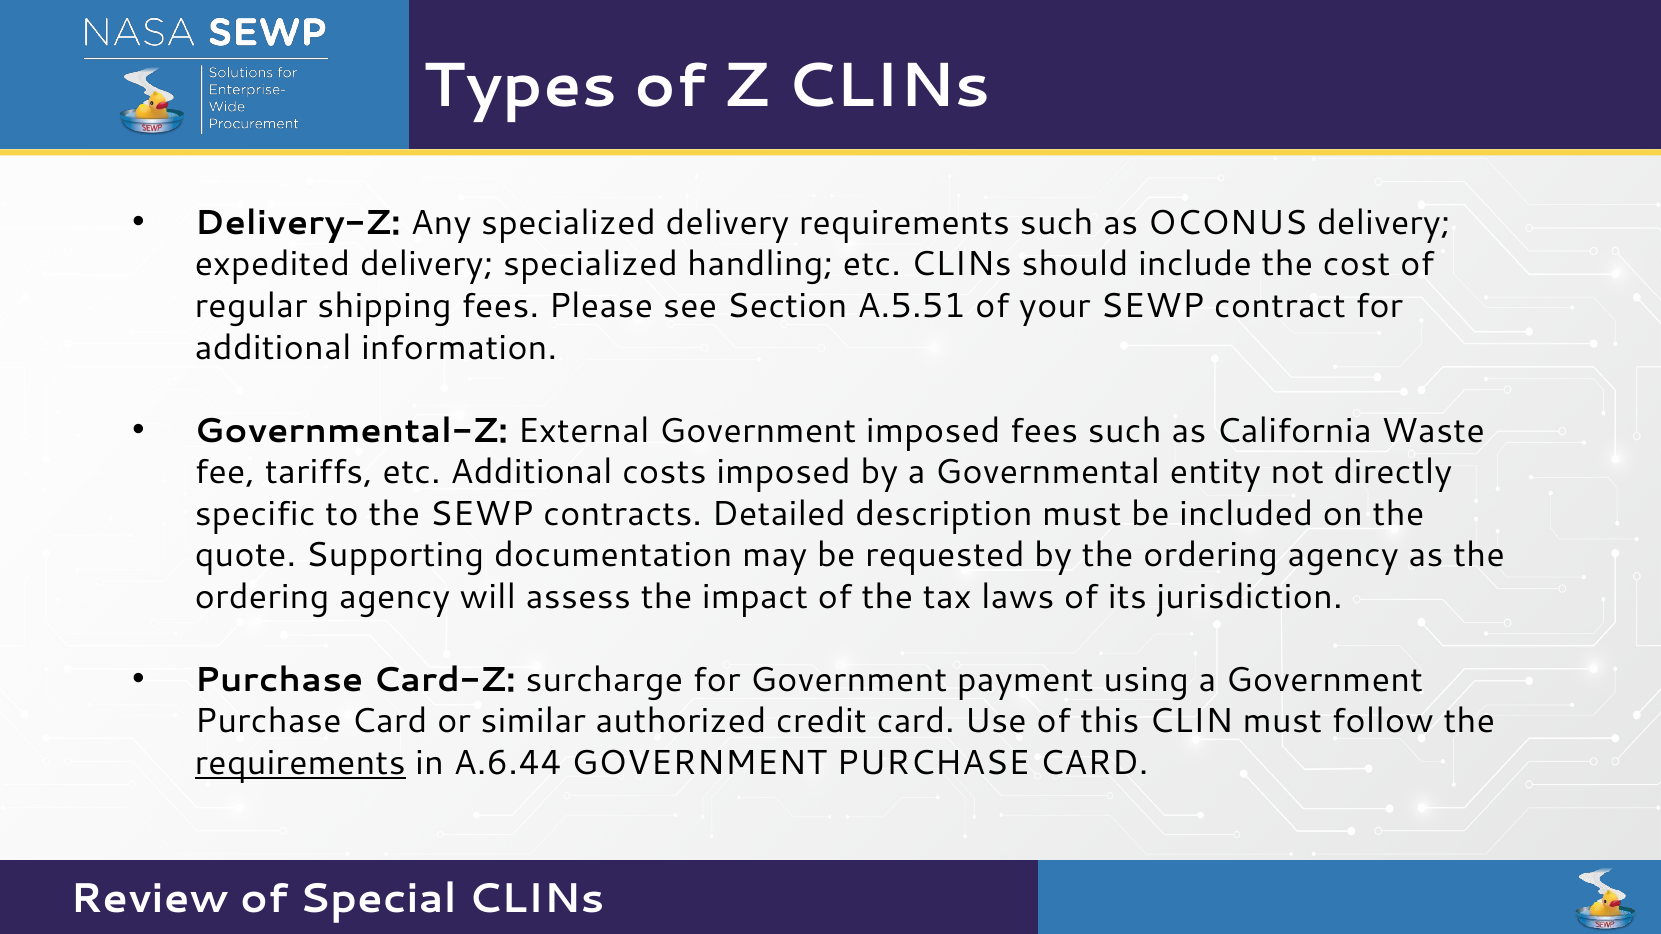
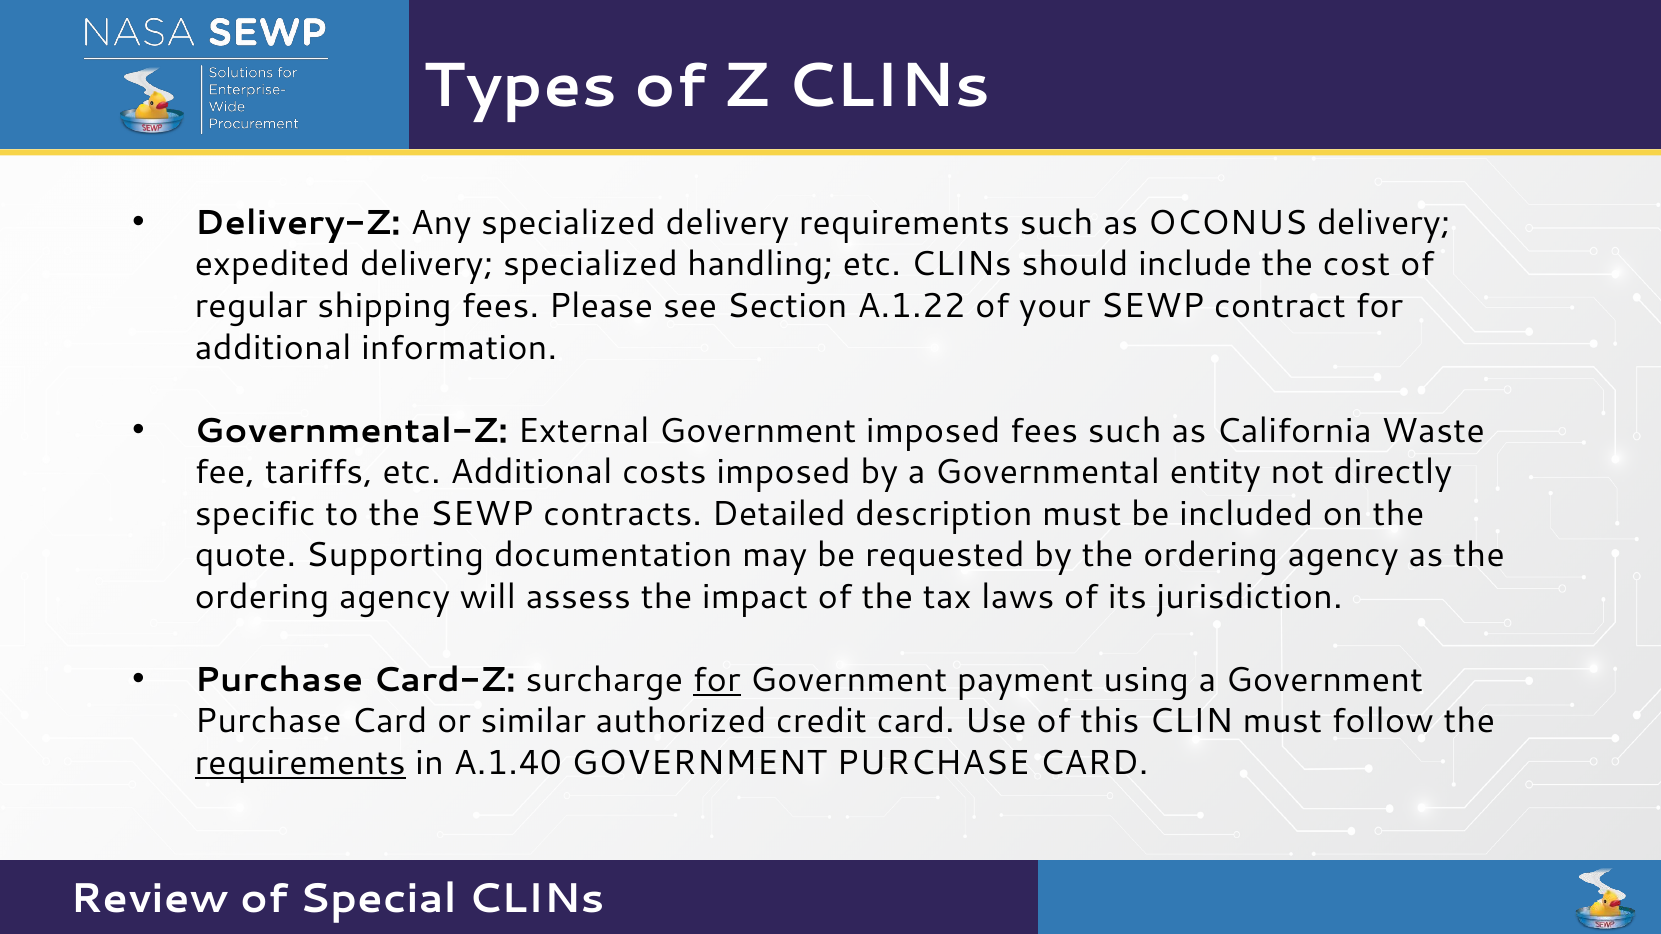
A.5.51: A.5.51 -> A.1.22
for at (717, 680) underline: none -> present
A.6.44: A.6.44 -> A.1.40
